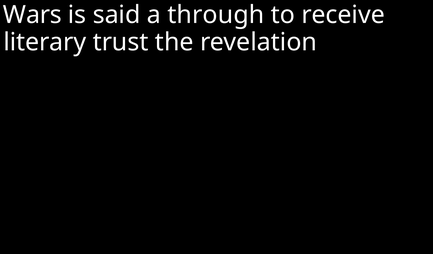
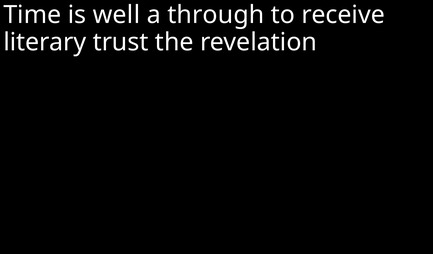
Wars: Wars -> Time
said: said -> well
